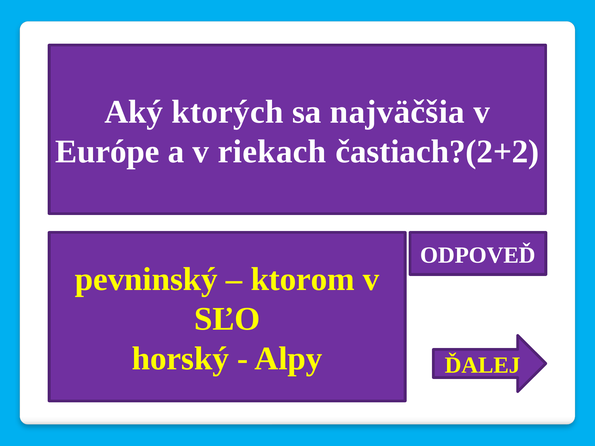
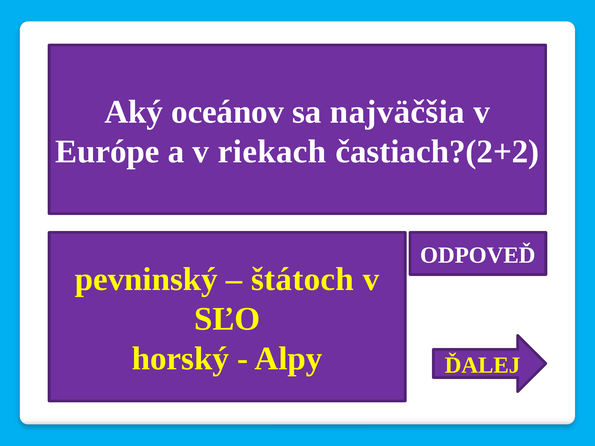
ktorých: ktorých -> oceánov
ktorom: ktorom -> štátoch
